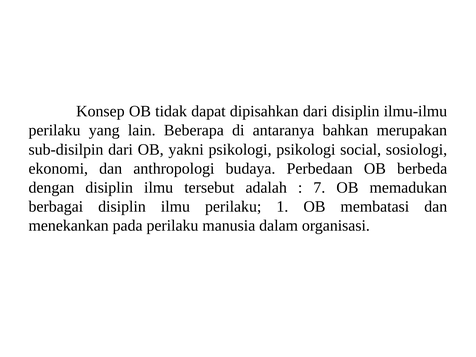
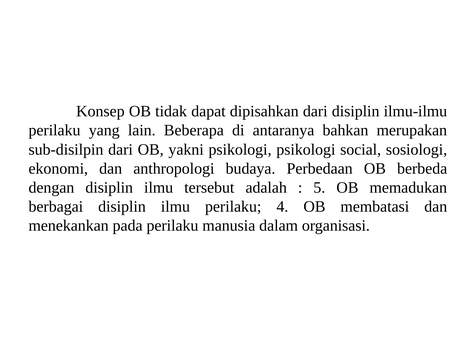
7: 7 -> 5
1: 1 -> 4
